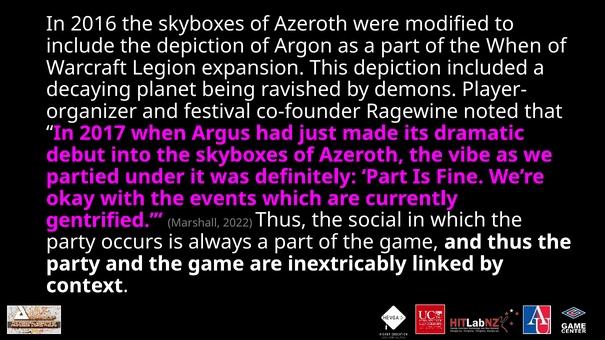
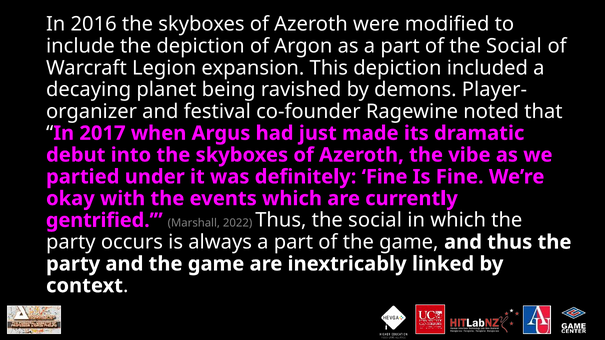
of the When: When -> Social
definitely Part: Part -> Fine
